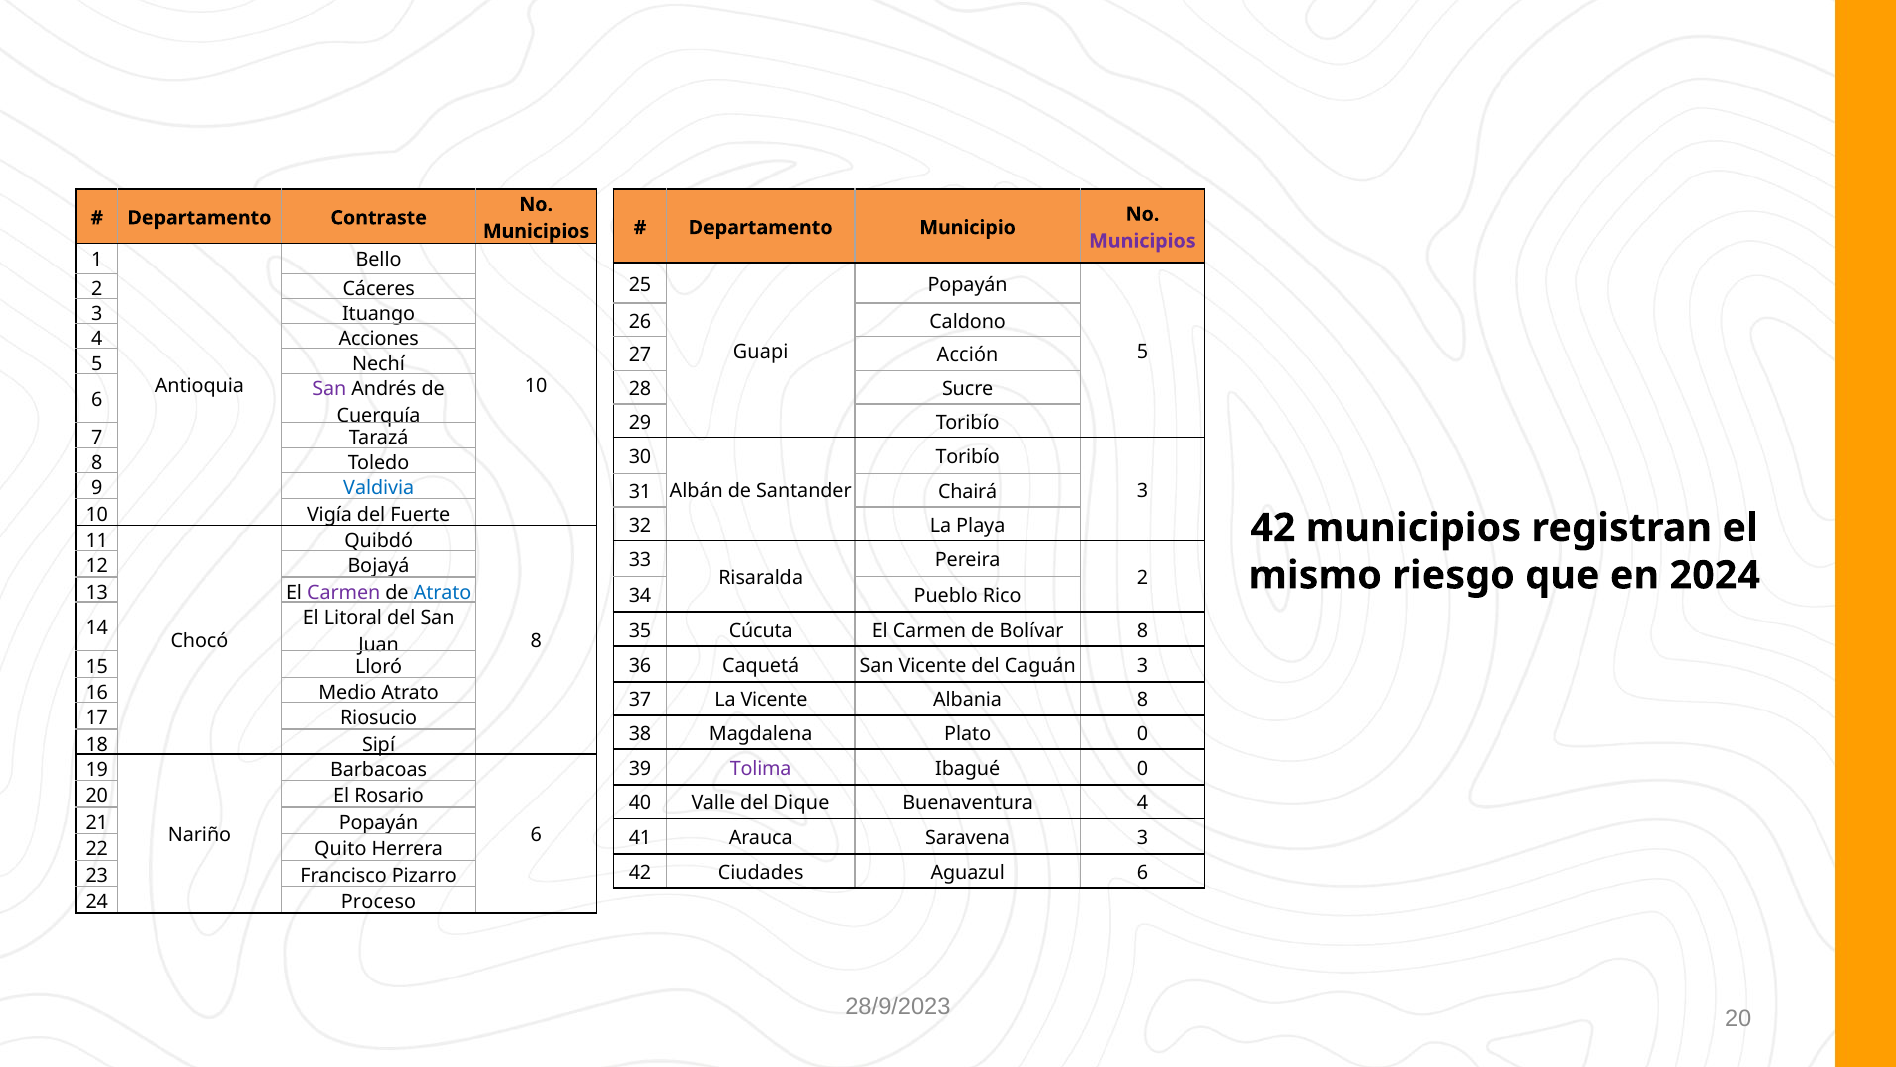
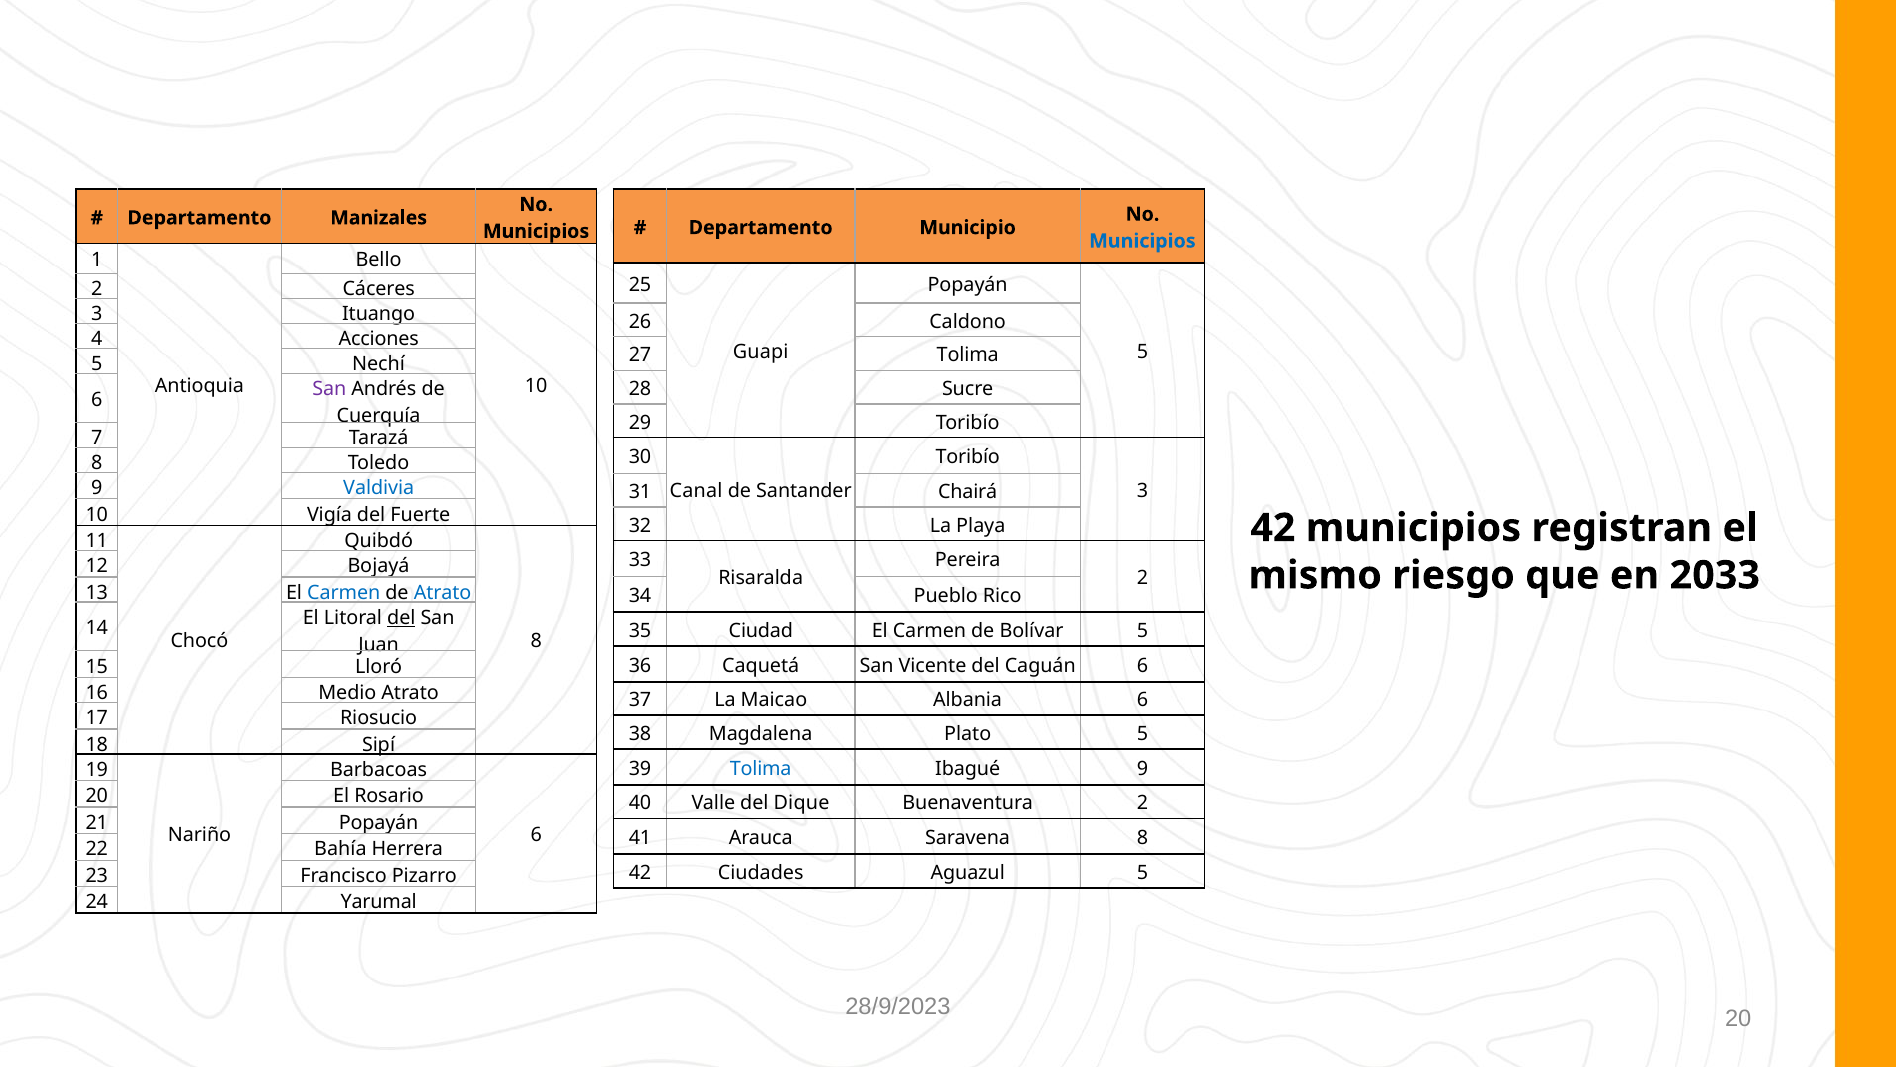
Contraste: Contraste -> Manizales
Municipios at (1142, 241) colour: purple -> blue
27 Acción: Acción -> Tolima
Albán: Albán -> Canal
2024: 2024 -> 2033
Carmen at (344, 592) colour: purple -> blue
del at (401, 617) underline: none -> present
Cúcuta: Cúcuta -> Ciudad
Bolívar 8: 8 -> 5
Caguán 3: 3 -> 6
La Vicente: Vicente -> Maicao
Albania 8: 8 -> 6
Plato 0: 0 -> 5
Tolima at (761, 768) colour: purple -> blue
Ibagué 0: 0 -> 9
Buenaventura 4: 4 -> 2
Saravena 3: 3 -> 8
Quito: Quito -> Bahía
Aguazul 6: 6 -> 5
Proceso: Proceso -> Yarumal
